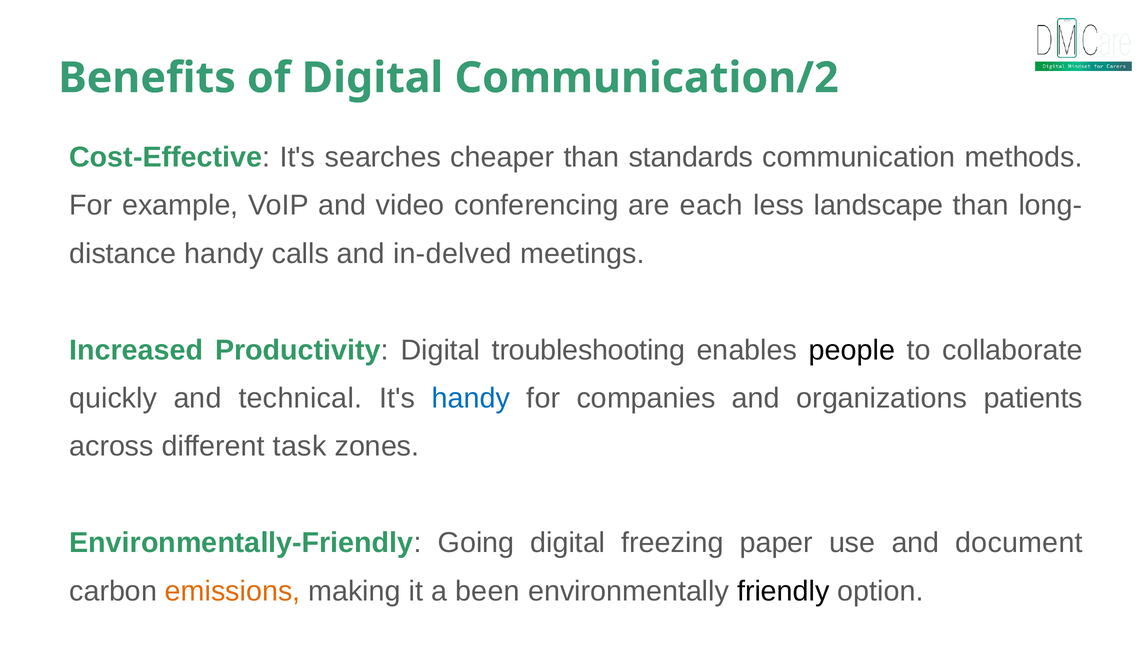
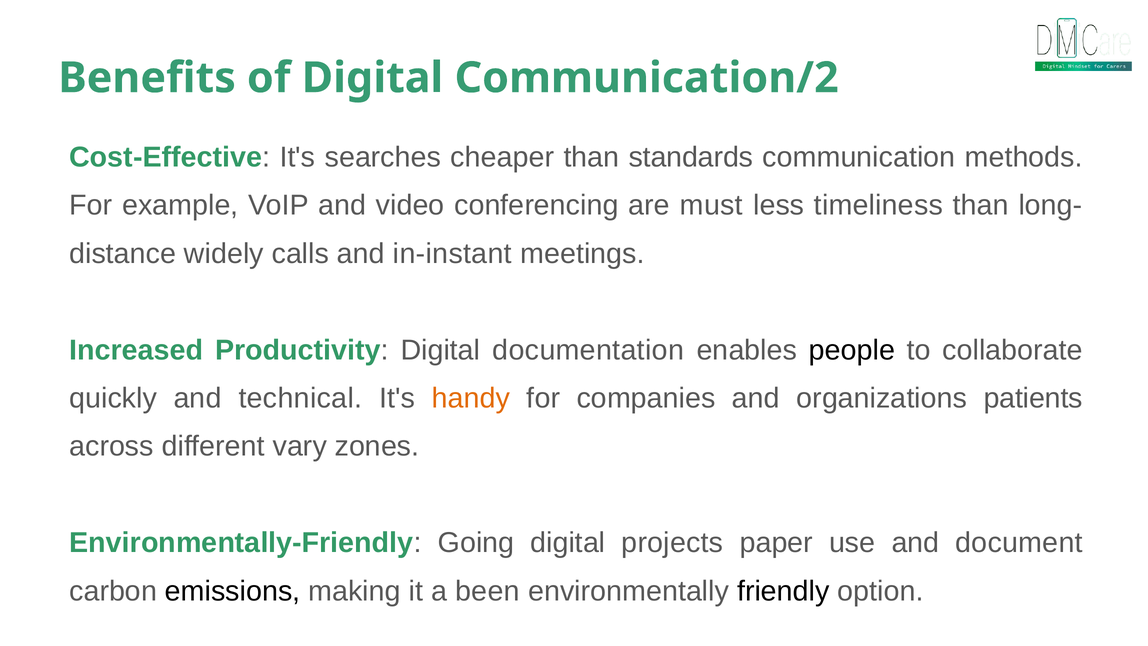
each: each -> must
landscape: landscape -> timeliness
handy at (224, 254): handy -> widely
in-delved: in-delved -> in-instant
troubleshooting: troubleshooting -> documentation
handy at (471, 398) colour: blue -> orange
task: task -> vary
freezing: freezing -> projects
emissions colour: orange -> black
